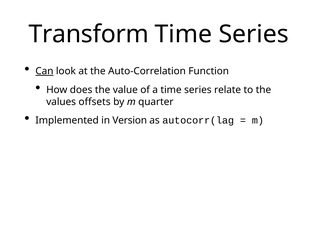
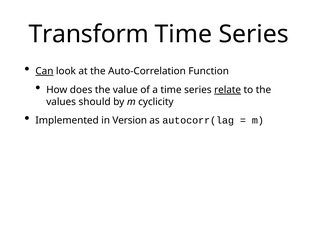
relate underline: none -> present
offsets: offsets -> should
quarter: quarter -> cyclicity
